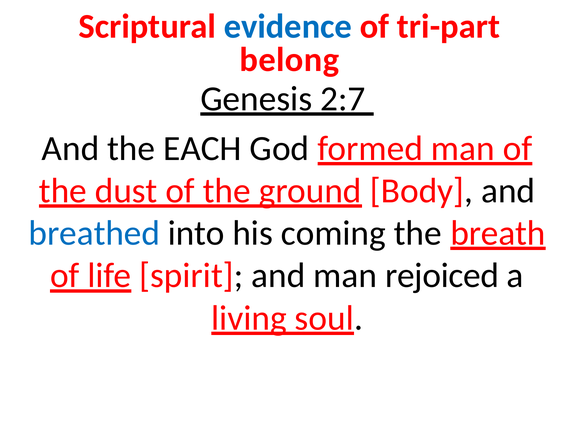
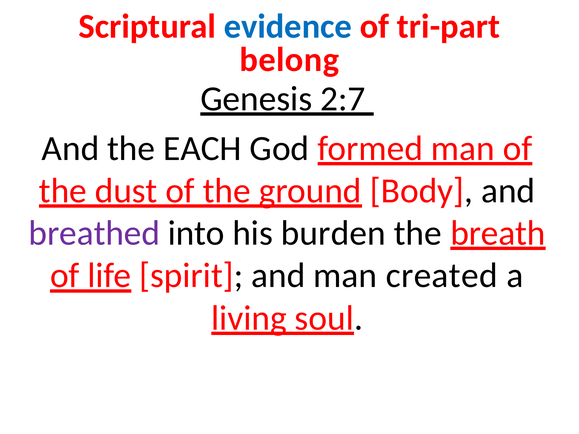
breathed colour: blue -> purple
coming: coming -> burden
rejoiced: rejoiced -> created
